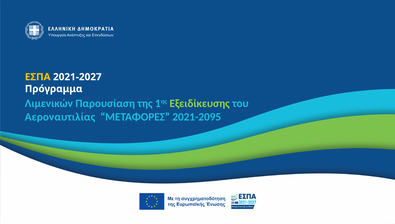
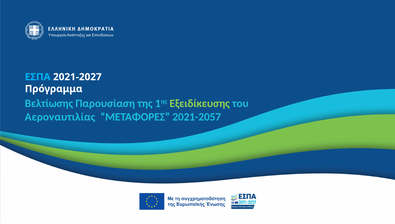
ΕΣΠΑ colour: yellow -> light blue
Λιμενικών: Λιμενικών -> Βελτίωσης
2021-2095: 2021-2095 -> 2021-2057
